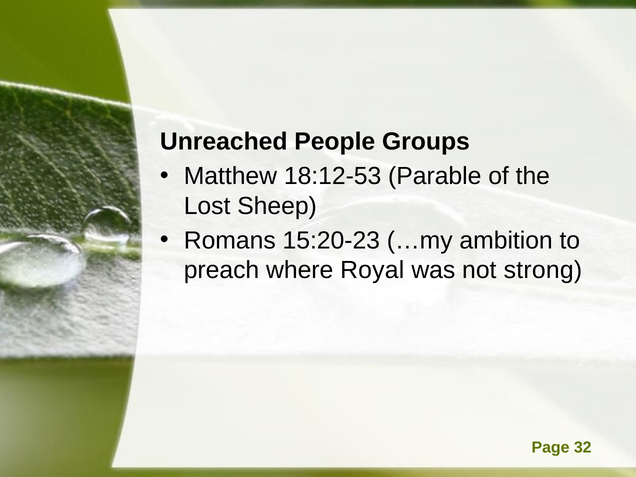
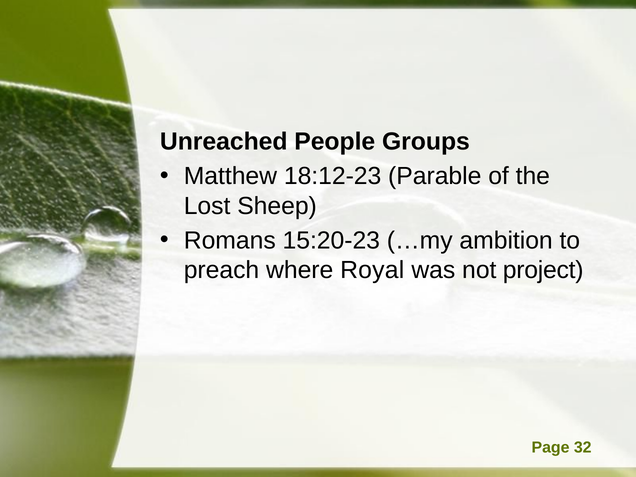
18:12-53: 18:12-53 -> 18:12-23
strong: strong -> project
